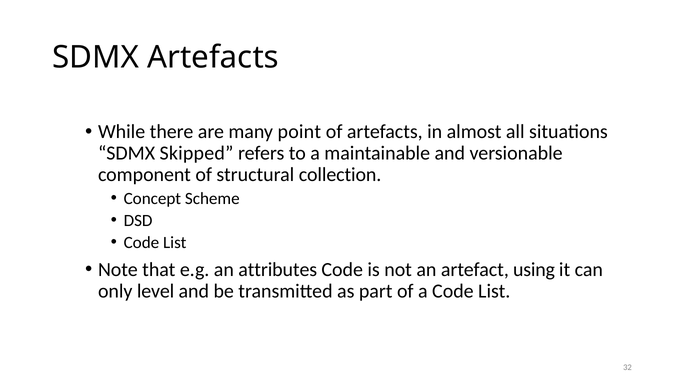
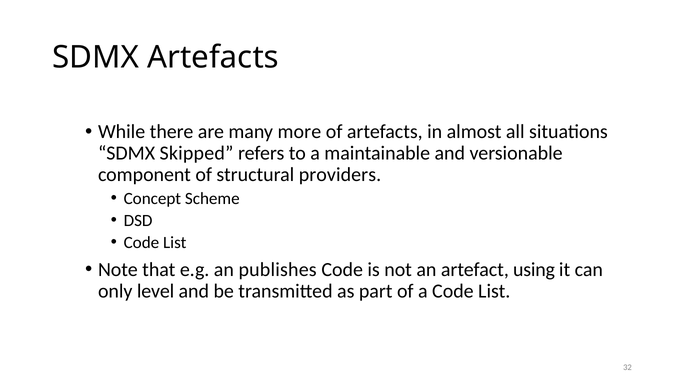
point: point -> more
collection: collection -> providers
attributes: attributes -> publishes
